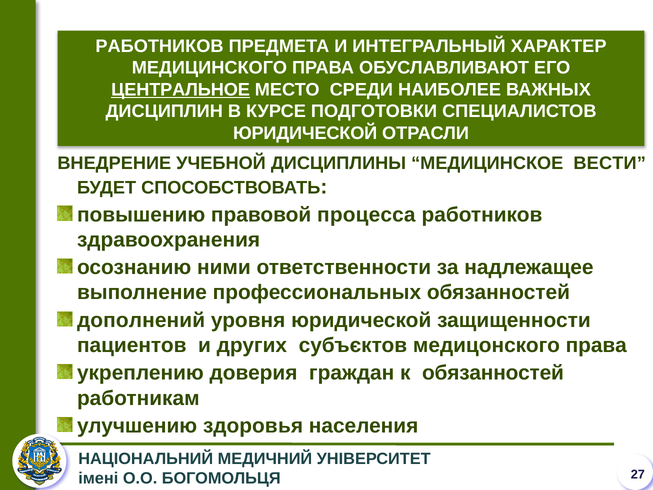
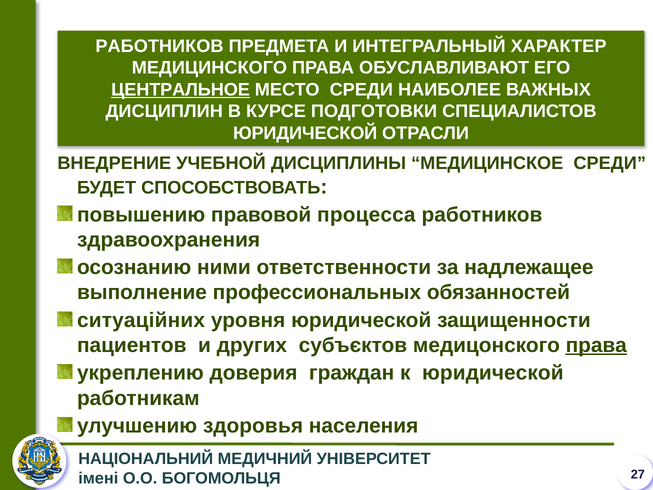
МЕДИЦИНСКОЕ ВЕСТИ: ВЕСТИ -> СРЕДИ
дополнений: дополнений -> ситуаційних
права at (596, 345) underline: none -> present
к обязанностей: обязанностей -> юридической
